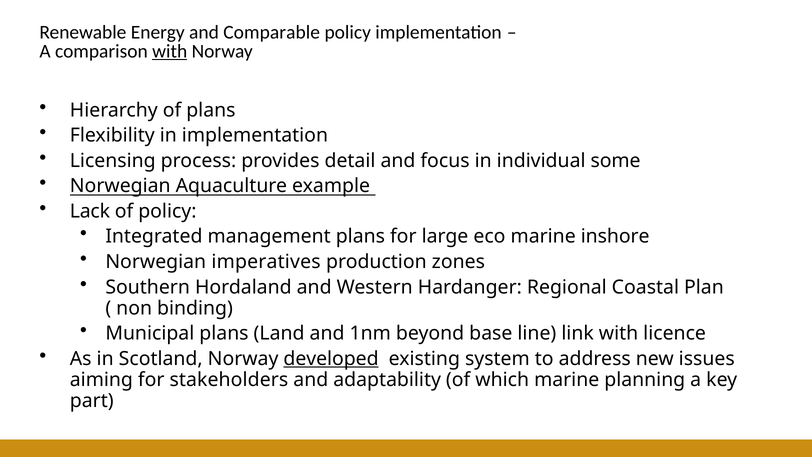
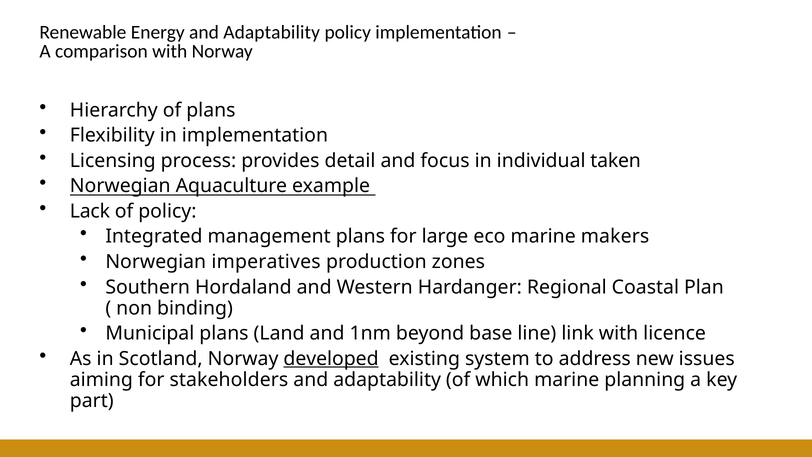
Energy and Comparable: Comparable -> Adaptability
with at (170, 51) underline: present -> none
some: some -> taken
inshore: inshore -> makers
